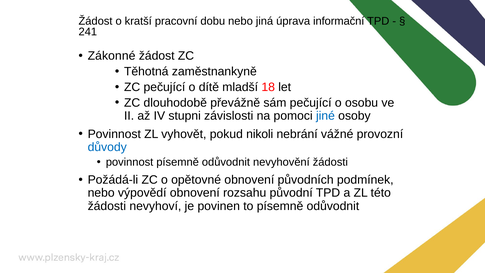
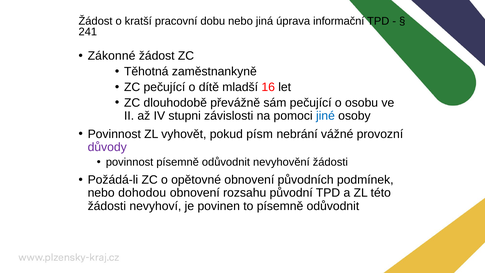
18: 18 -> 16
nikoli: nikoli -> písm
důvody colour: blue -> purple
výpovědí: výpovědí -> dohodou
